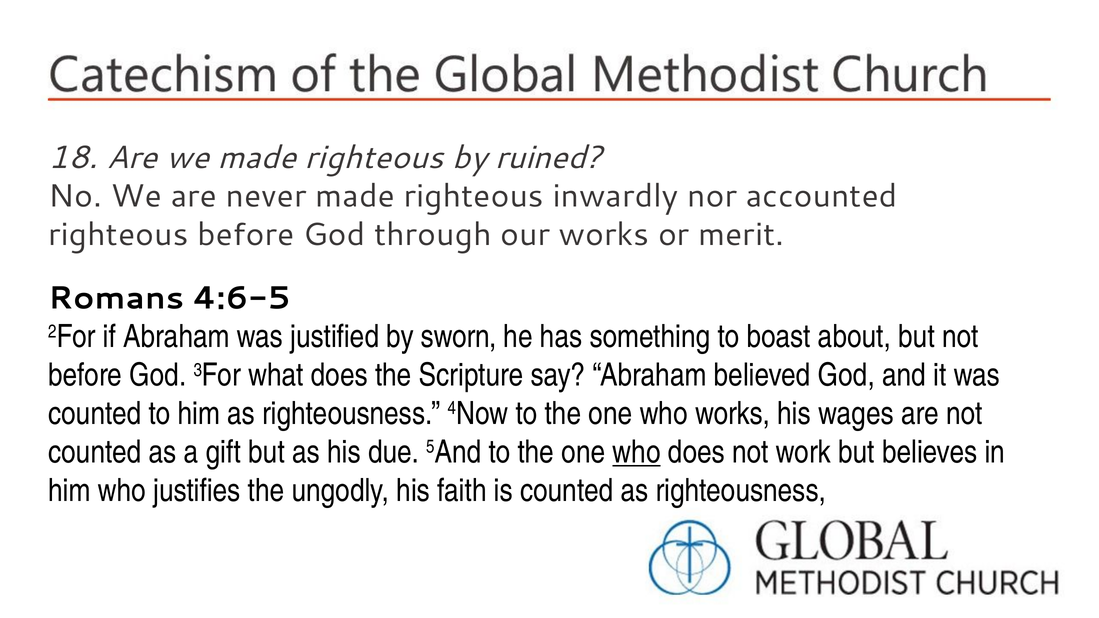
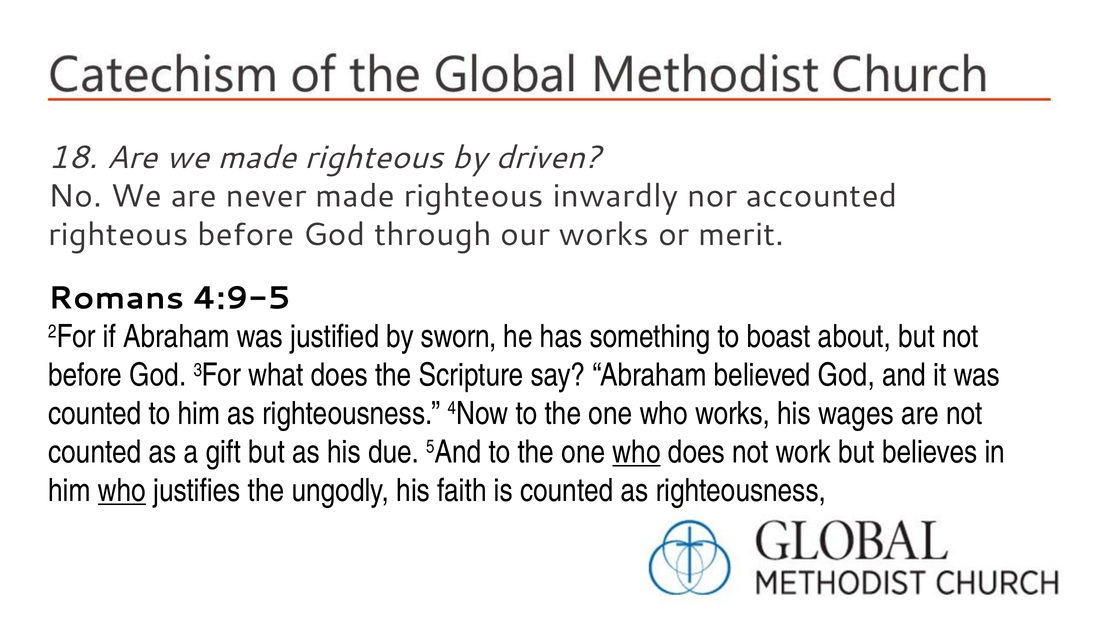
ruined: ruined -> driven
4:6-5: 4:6-5 -> 4:9-5
who at (122, 491) underline: none -> present
